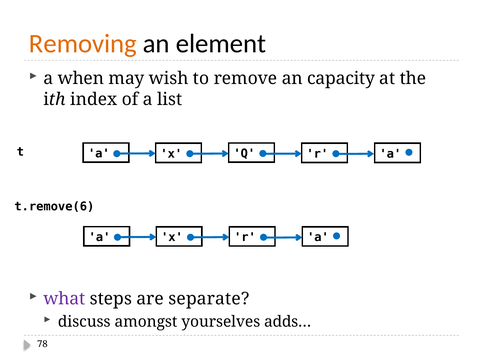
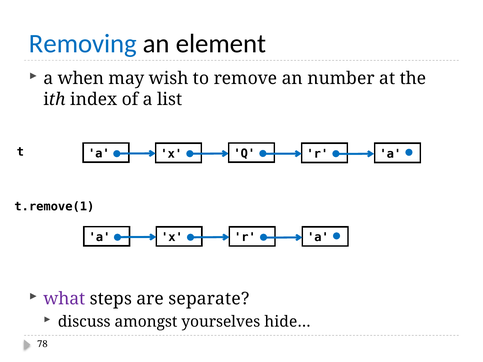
Removing colour: orange -> blue
capacity: capacity -> number
t.remove(6: t.remove(6 -> t.remove(1
adds…: adds… -> hide…
